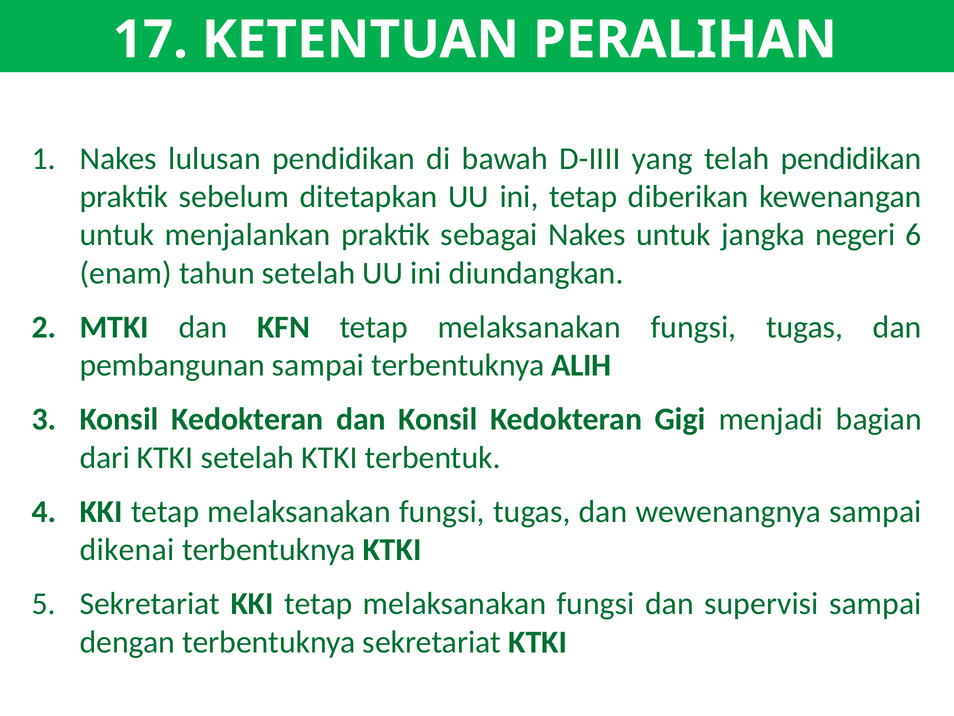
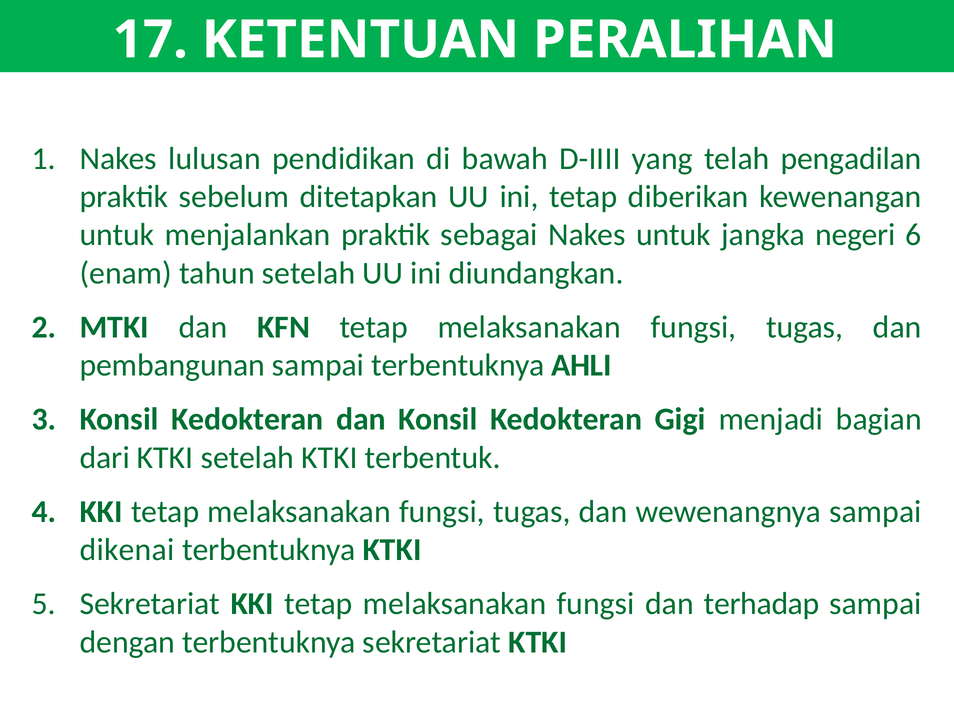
telah pendidikan: pendidikan -> pengadilan
ALIH: ALIH -> AHLI
supervisi: supervisi -> terhadap
